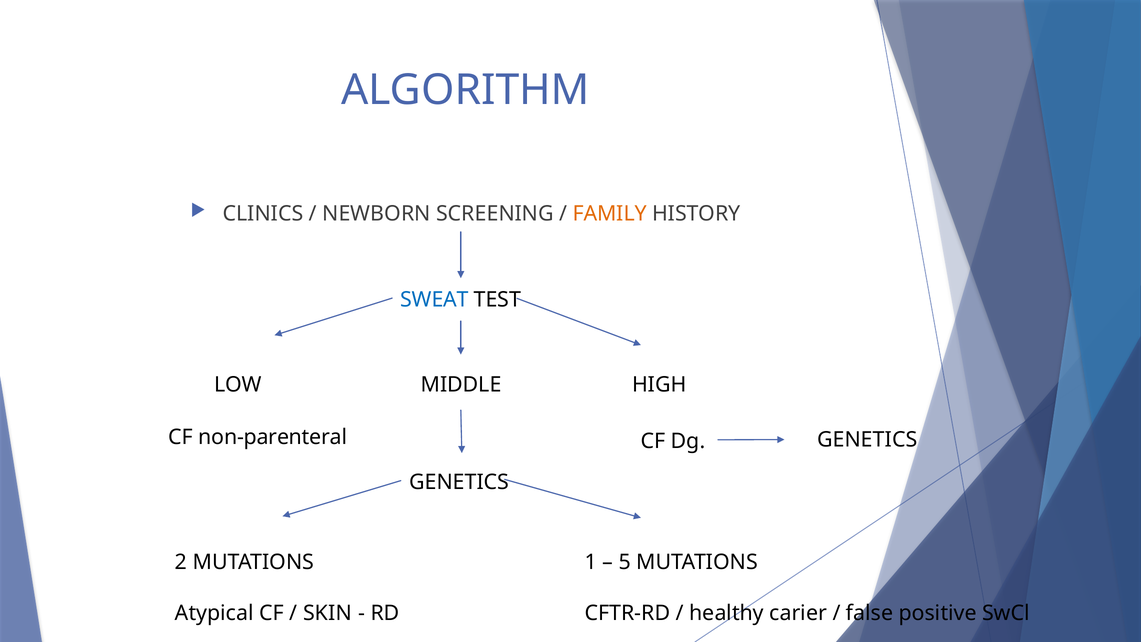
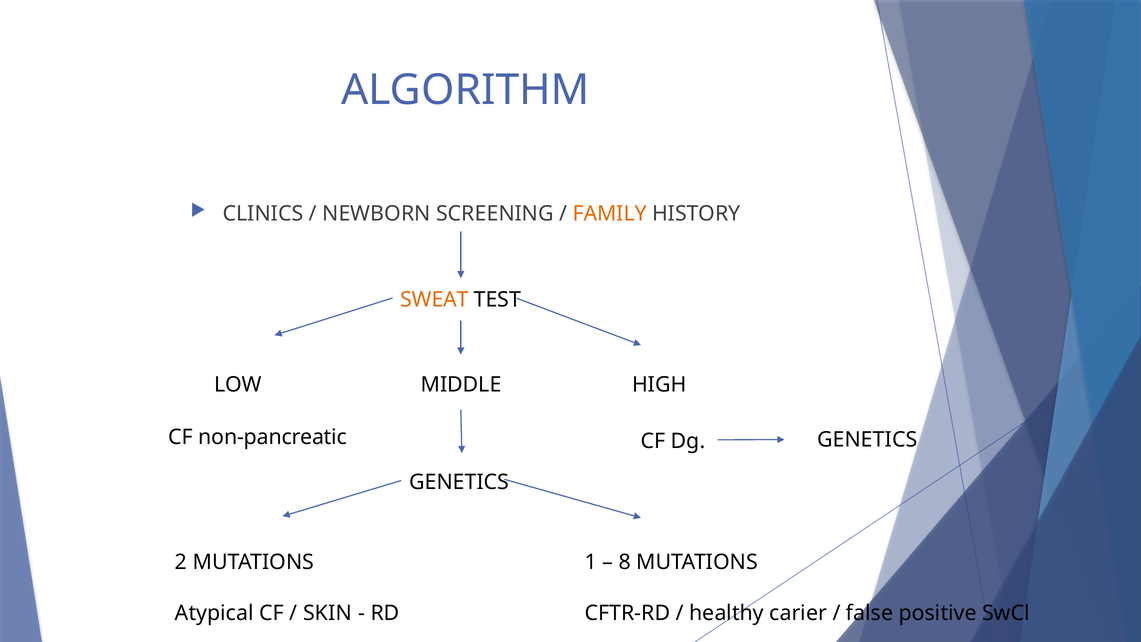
SWEAT colour: blue -> orange
non-parenteral: non-parenteral -> non-pancreatic
5: 5 -> 8
